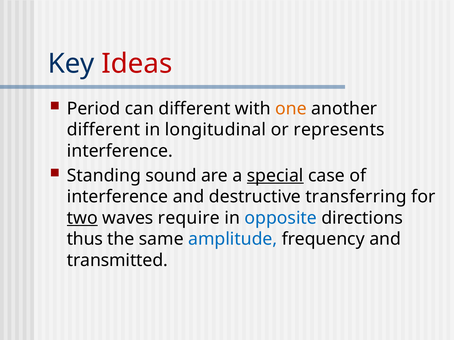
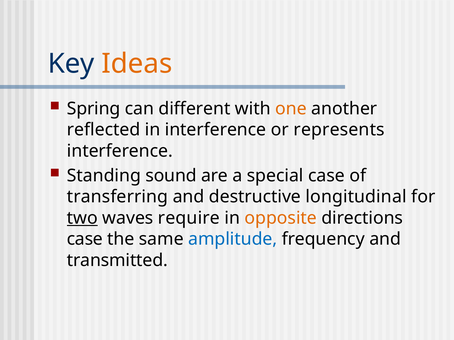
Ideas colour: red -> orange
Period: Period -> Spring
different at (104, 130): different -> reflected
in longitudinal: longitudinal -> interference
special underline: present -> none
interference at (118, 197): interference -> transferring
transferring: transferring -> longitudinal
opposite colour: blue -> orange
thus at (85, 239): thus -> case
